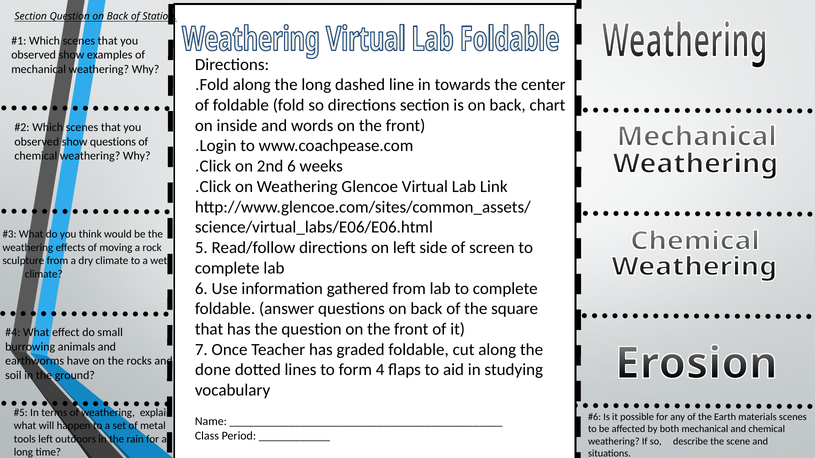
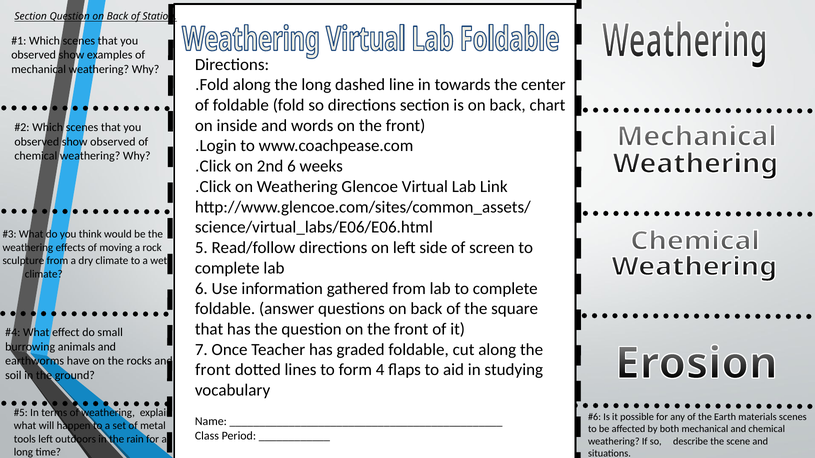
show questions: questions -> observed
done at (213, 370): done -> front
